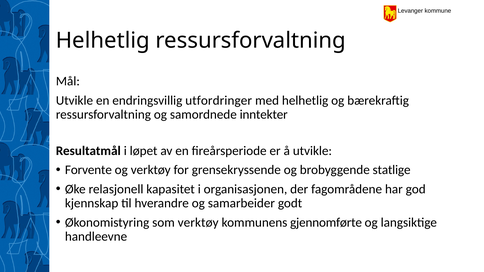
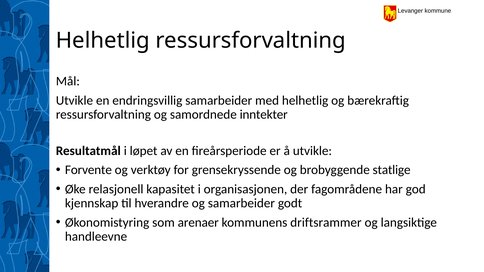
endringsvillig utfordringer: utfordringer -> samarbeider
som verktøy: verktøy -> arenaer
gjennomførte: gjennomførte -> driftsrammer
